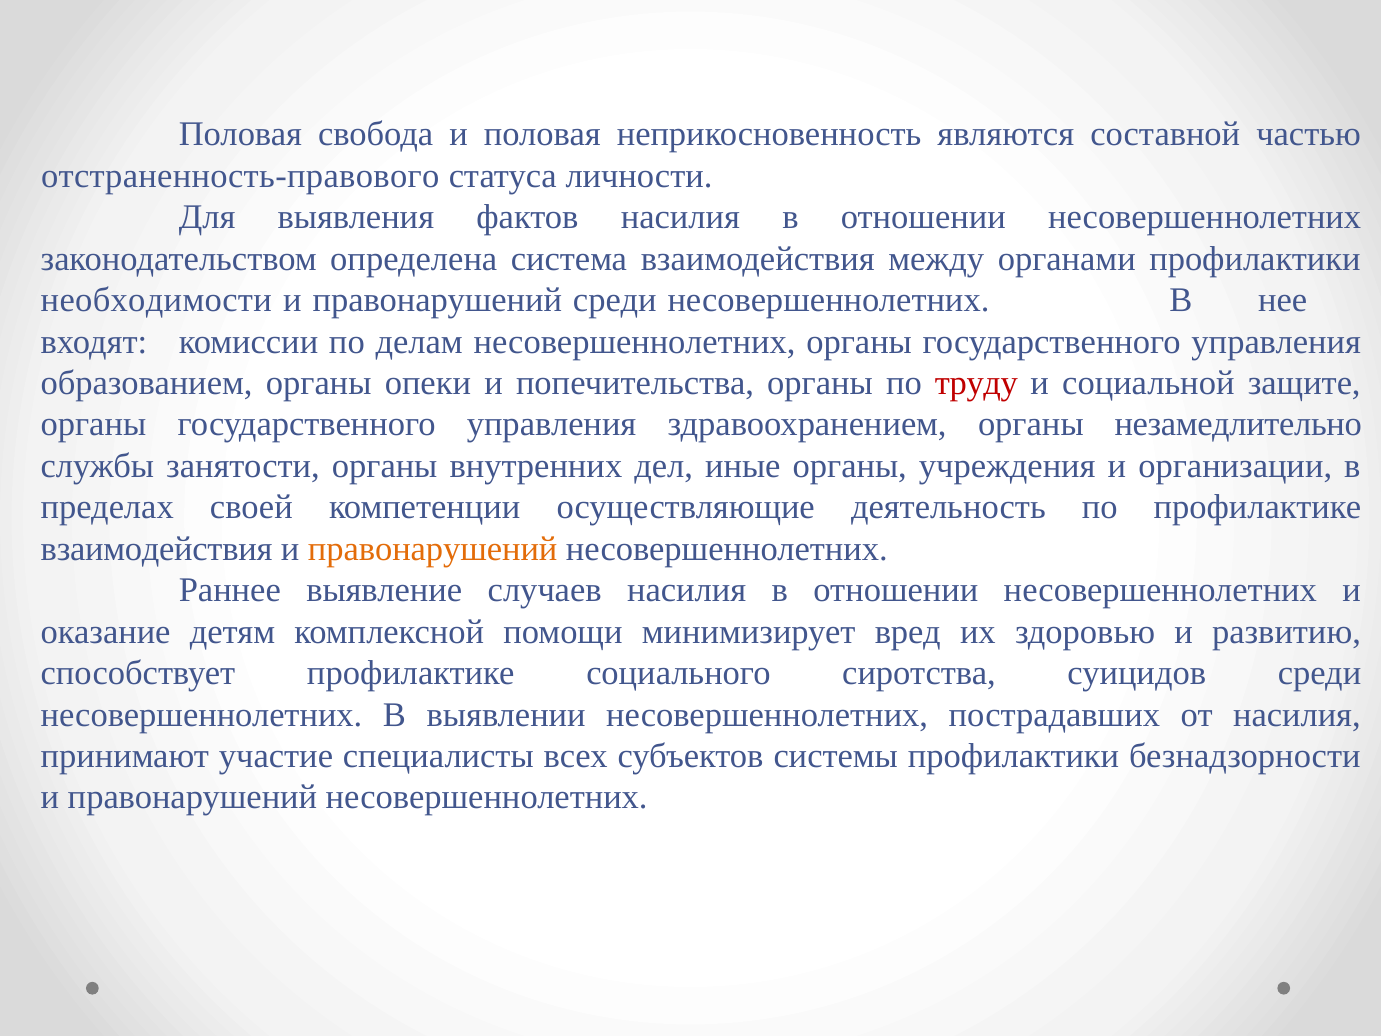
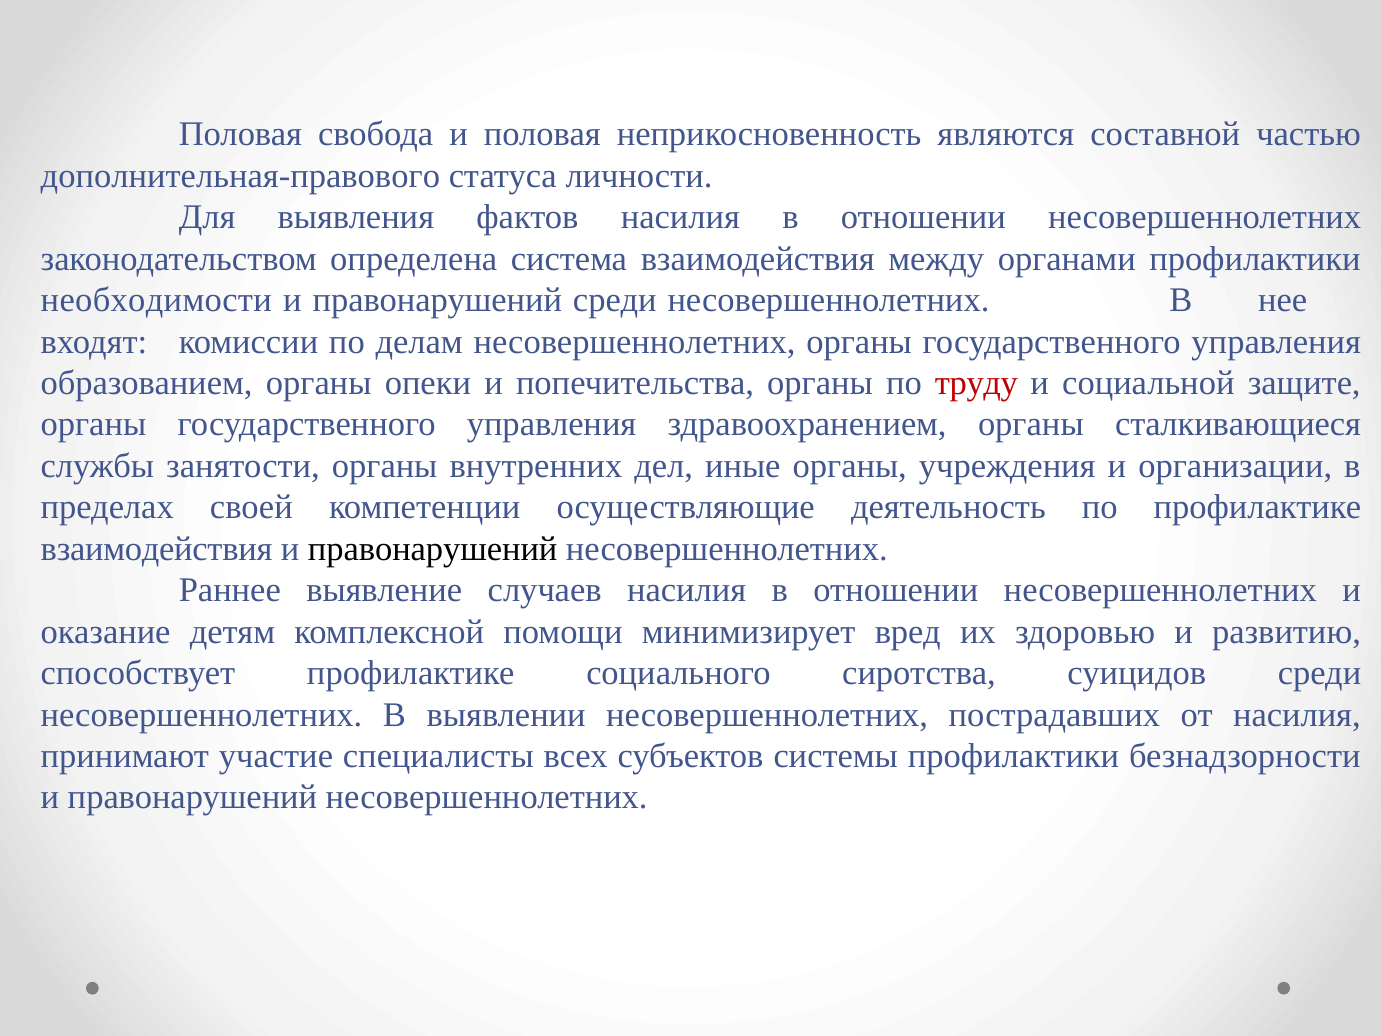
отстраненность-правового: отстраненность-правового -> дополнительная-правового
незамедлительно: незамедлительно -> сталкивающиеся
правонарушений at (433, 549) colour: orange -> black
